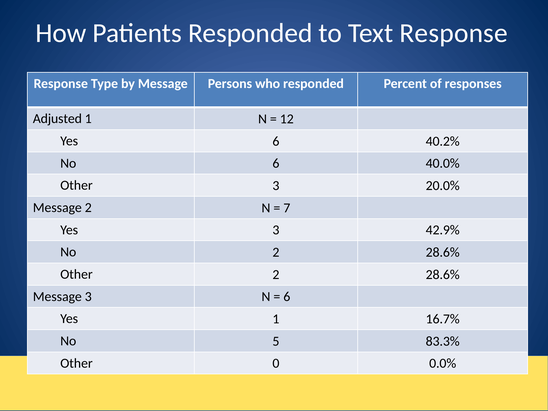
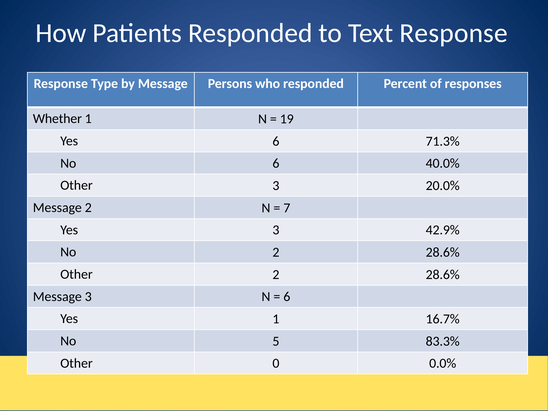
Adjusted: Adjusted -> Whether
12: 12 -> 19
40.2%: 40.2% -> 71.3%
